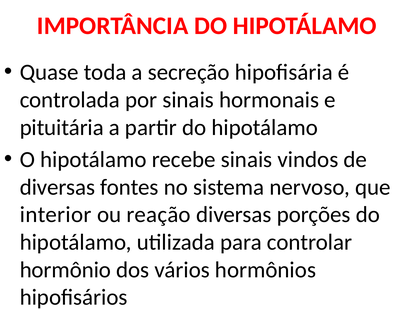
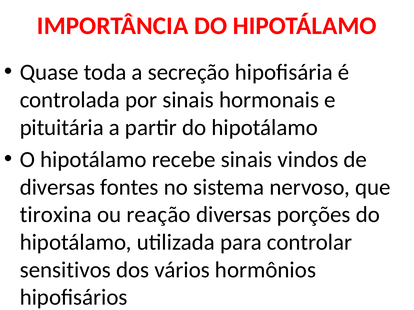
interior: interior -> tiroxina
hormônio: hormônio -> sensitivos
